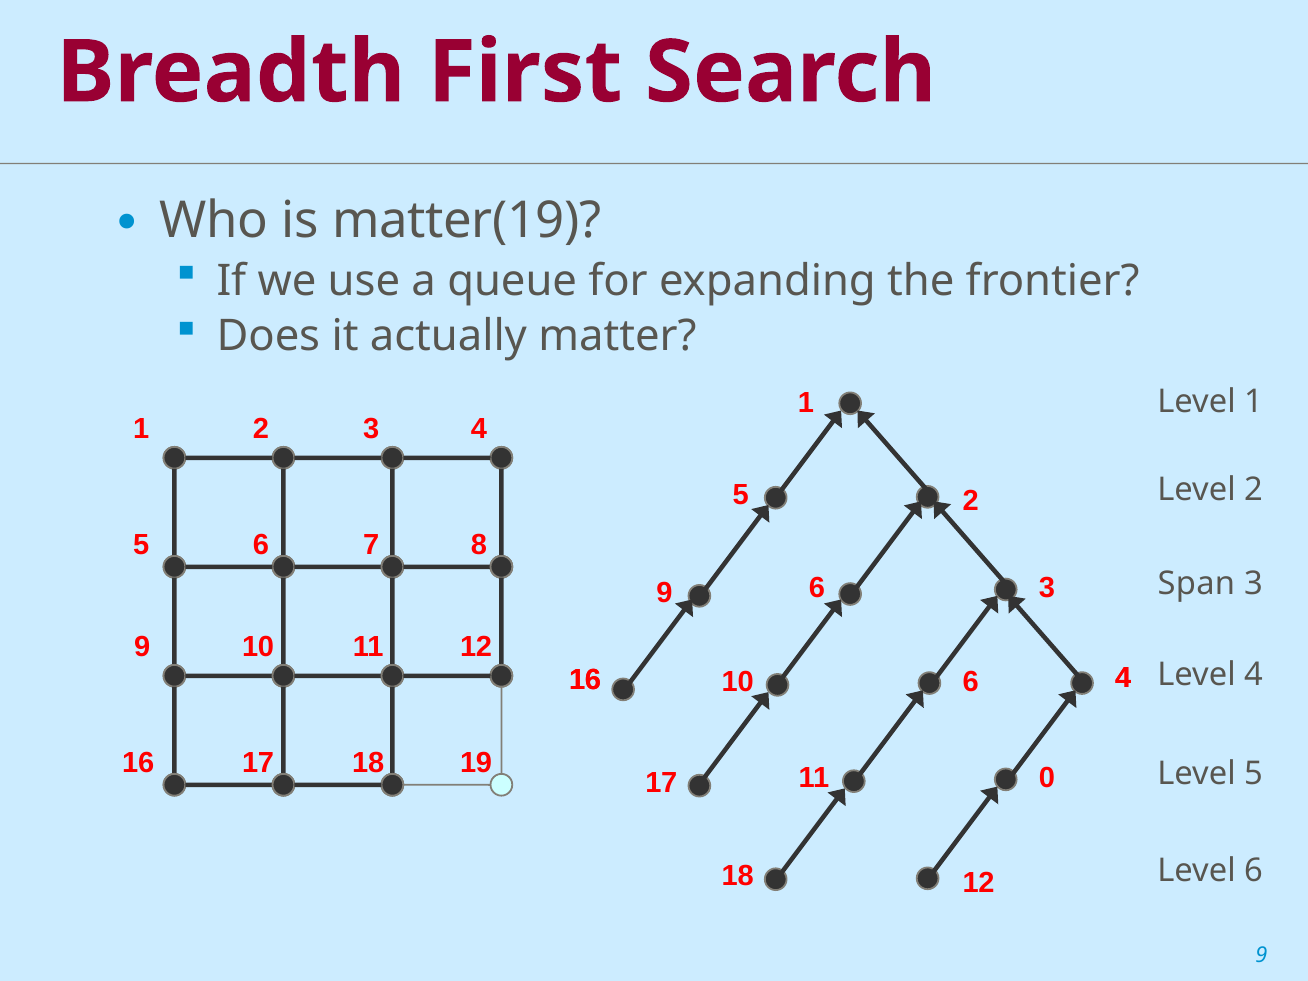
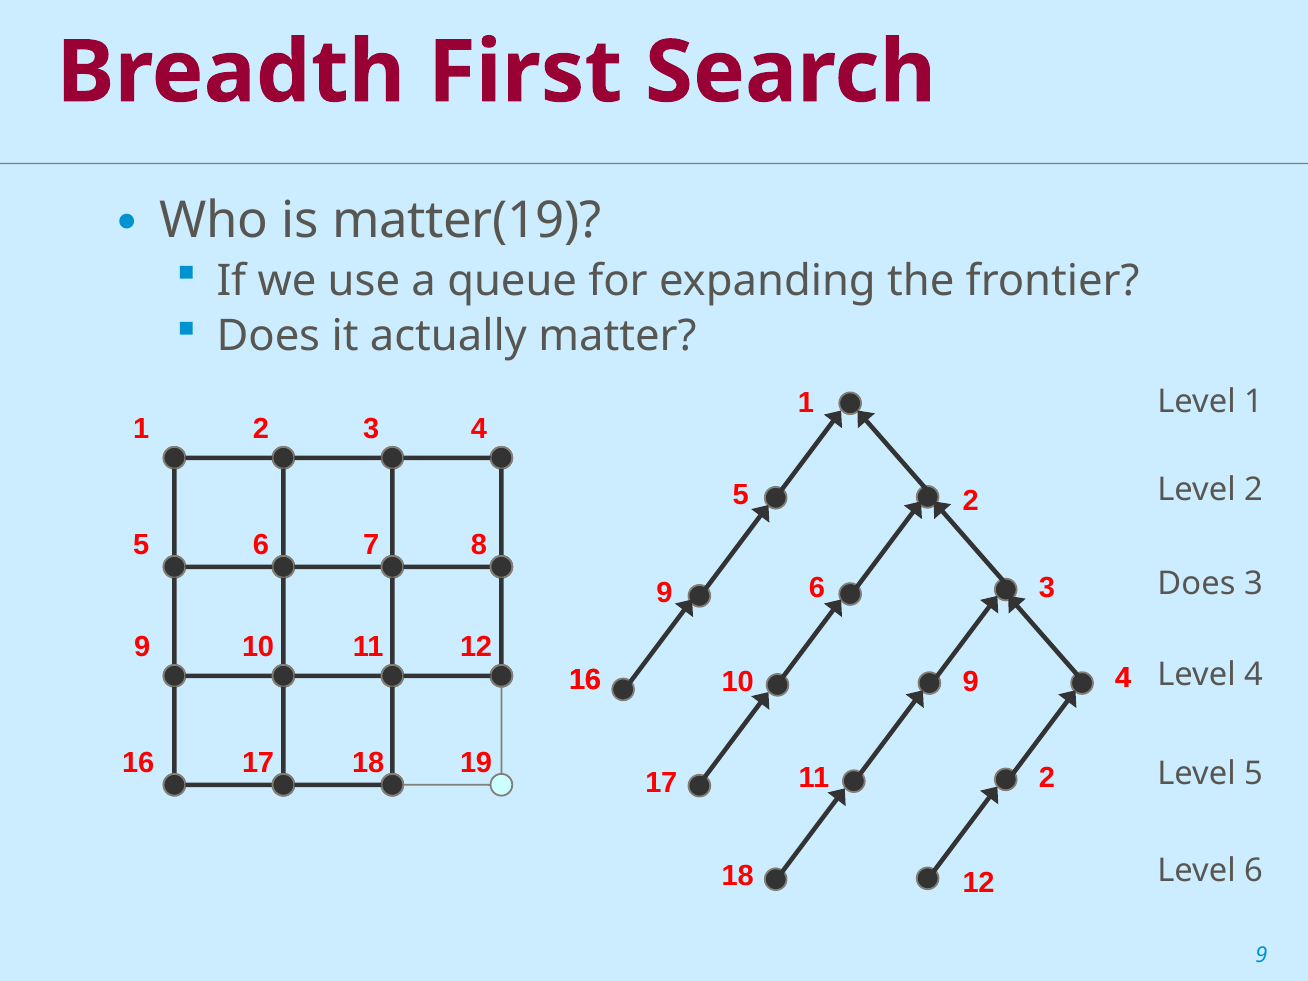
Span at (1196, 584): Span -> Does
10 6: 6 -> 9
11 0: 0 -> 2
